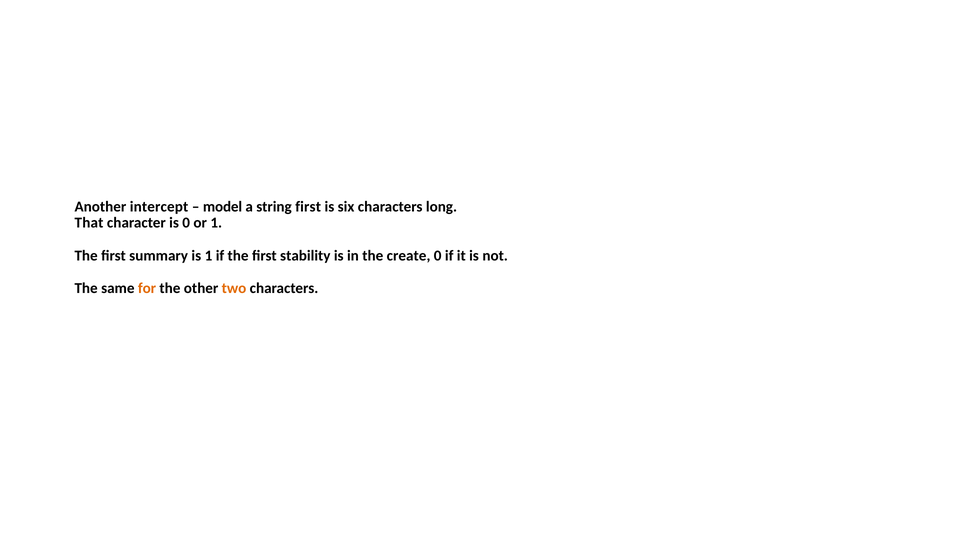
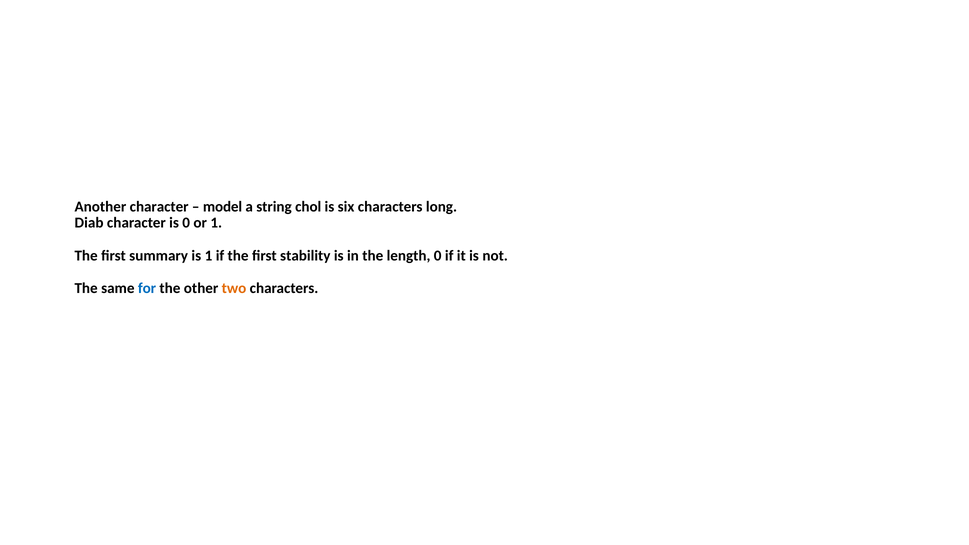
Another intercept: intercept -> character
string first: first -> chol
That: That -> Diab
create: create -> length
for colour: orange -> blue
